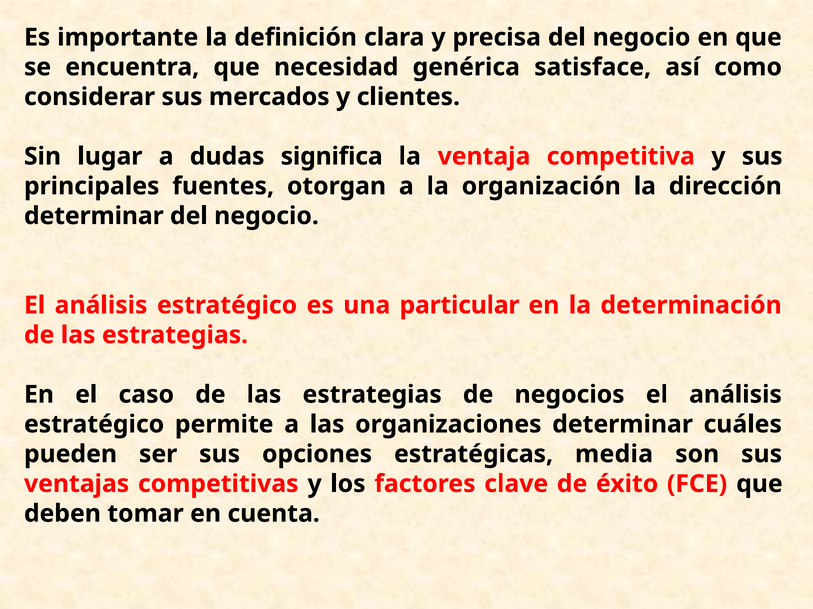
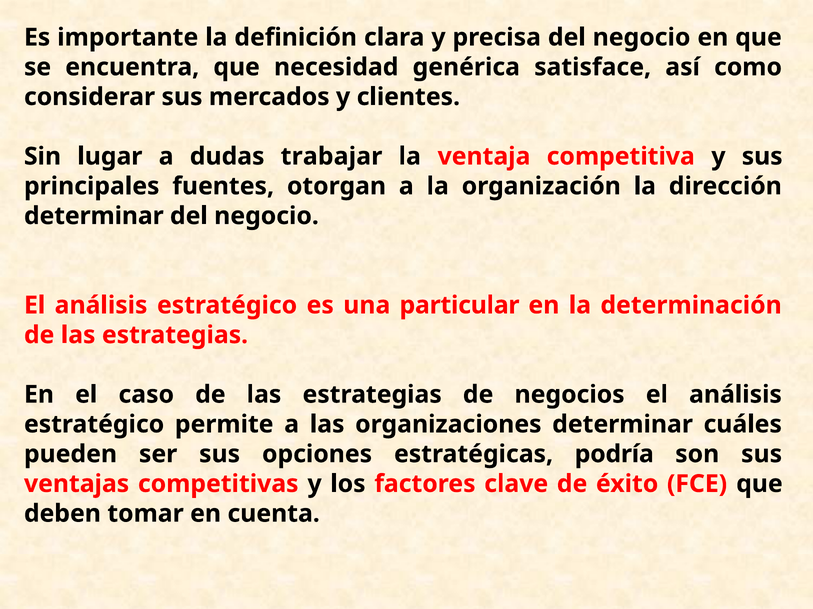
significa: significa -> trabajar
media: media -> podría
